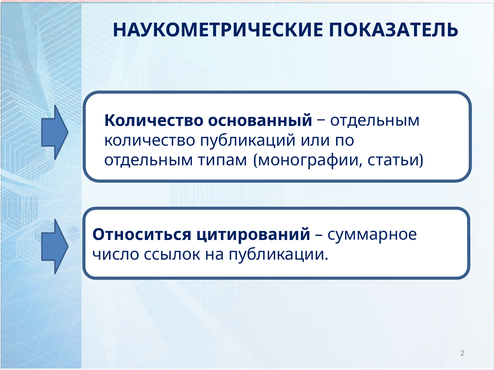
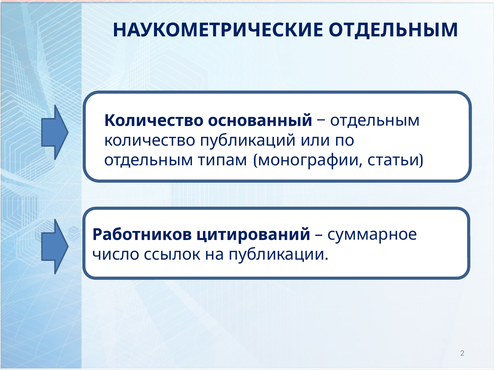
НАУКОМЕТРИЧЕСКИЕ ПОКАЗАТЕЛЬ: ПОКАЗАТЕЛЬ -> ОТДЕЛЬНЫМ
Относиться: Относиться -> Работников
